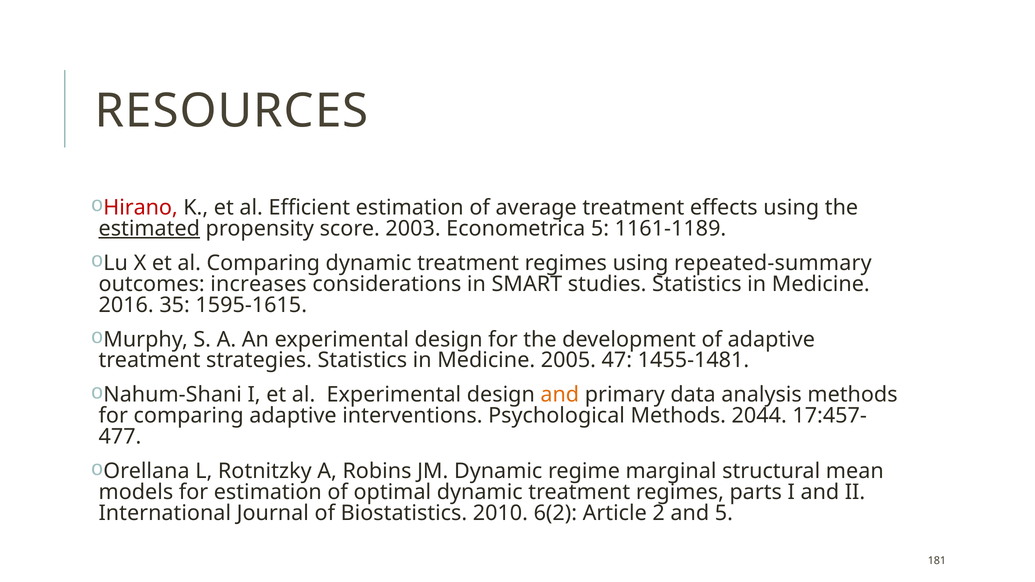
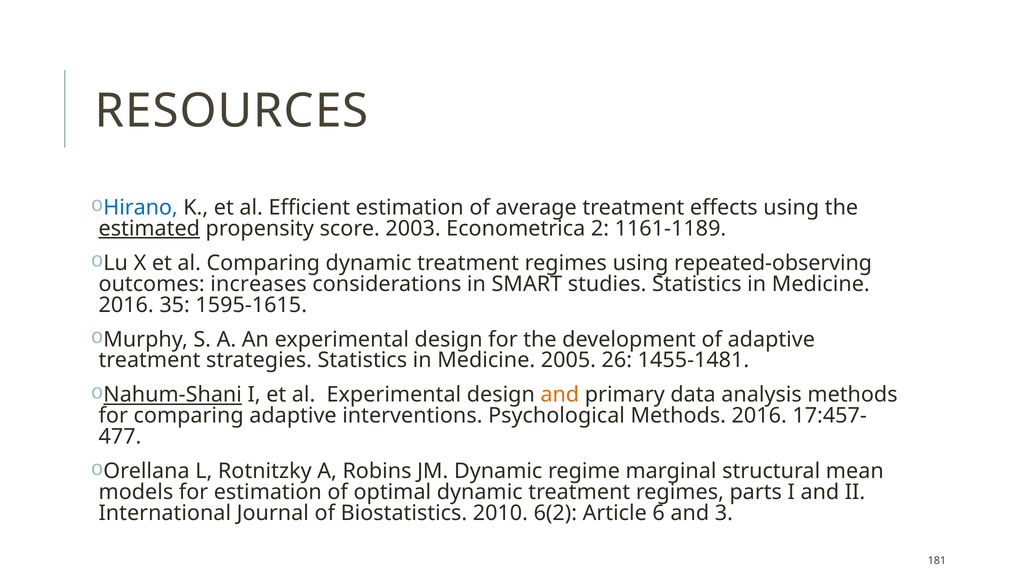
Hirano colour: red -> blue
Econometrica 5: 5 -> 2
repeated‐summary: repeated‐summary -> repeated‐observing
47: 47 -> 26
Nahum-Shani underline: none -> present
Methods 2044: 2044 -> 2016
2: 2 -> 6
and 5: 5 -> 3
